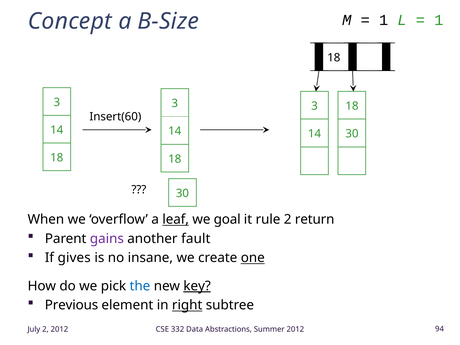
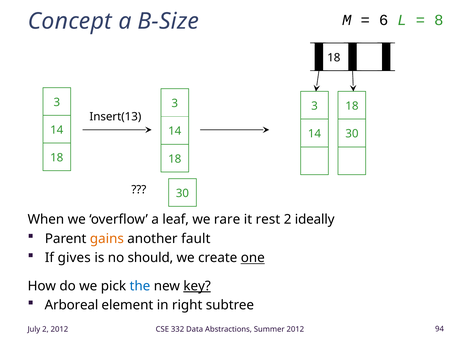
1 at (384, 20): 1 -> 6
1 at (439, 20): 1 -> 8
Insert(60: Insert(60 -> Insert(13
leaf underline: present -> none
goal: goal -> rare
rule: rule -> rest
return: return -> ideally
gains colour: purple -> orange
insane: insane -> should
Previous: Previous -> Arboreal
right underline: present -> none
